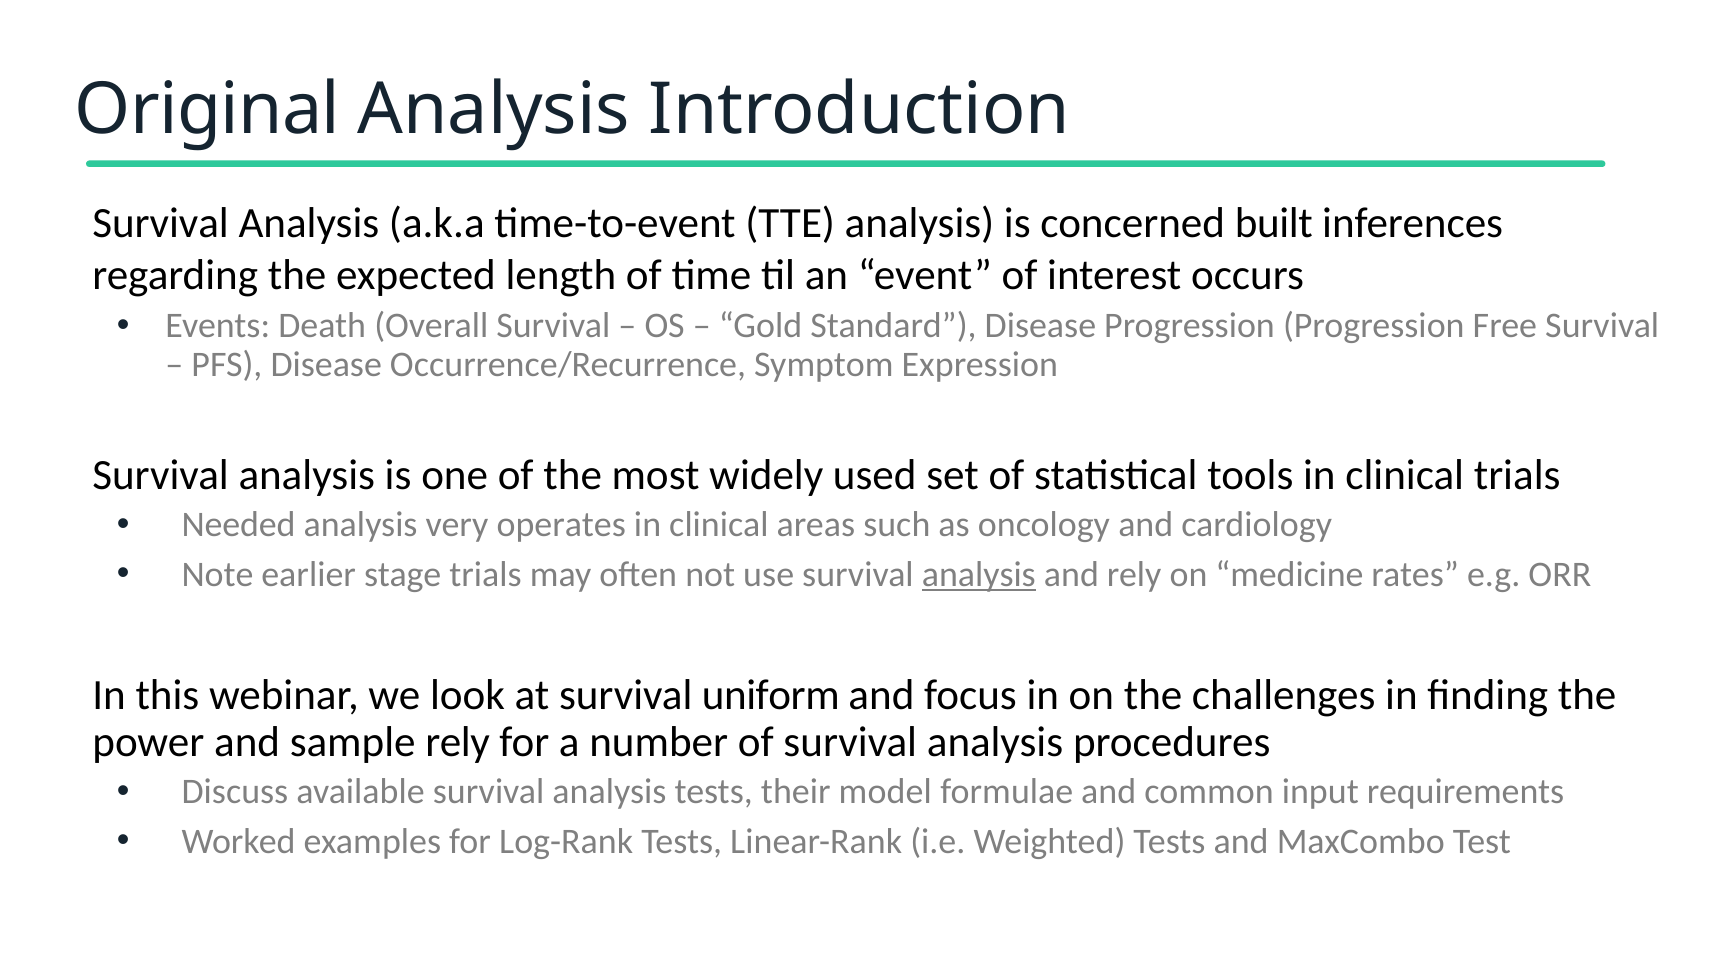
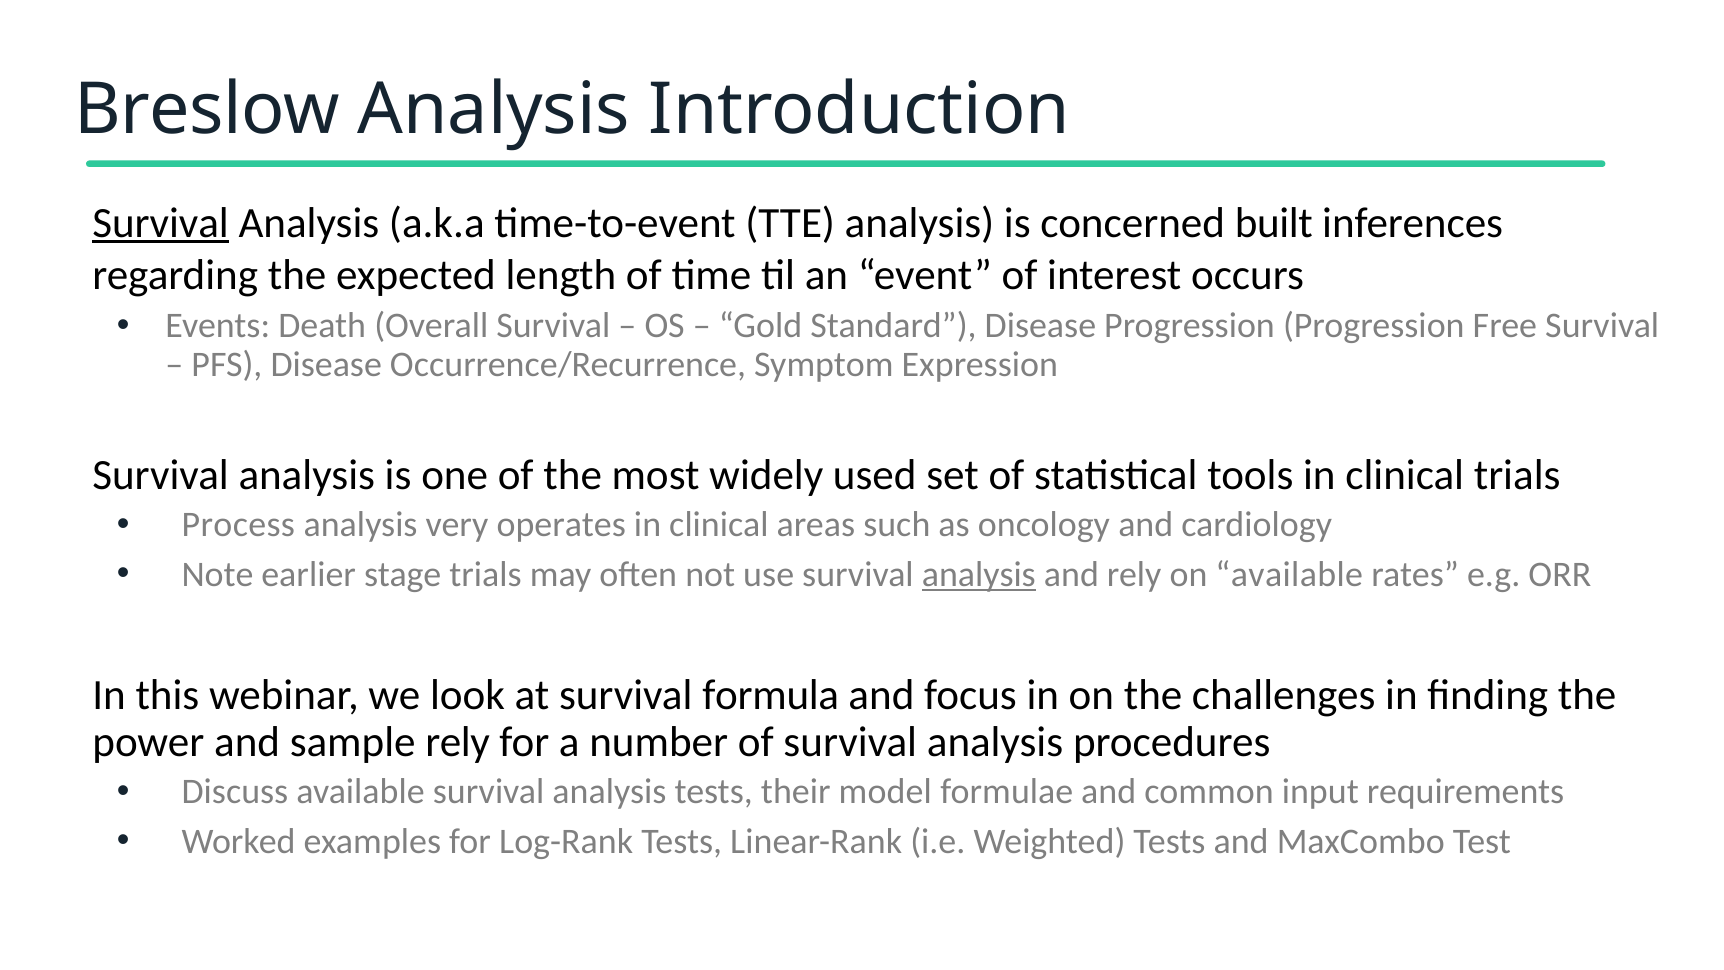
Original: Original -> Breslow
Survival at (161, 223) underline: none -> present
Needed: Needed -> Process
on medicine: medicine -> available
uniform: uniform -> formula
